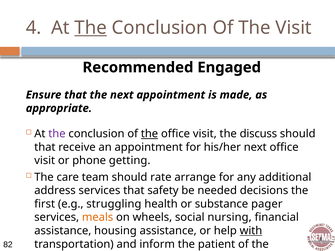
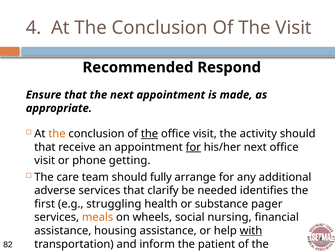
The at (91, 28) underline: present -> none
Engaged: Engaged -> Respond
the at (57, 134) colour: purple -> orange
discuss: discuss -> activity
for at (193, 147) underline: none -> present
rate: rate -> fully
address: address -> adverse
safety: safety -> clarify
decisions: decisions -> identifies
